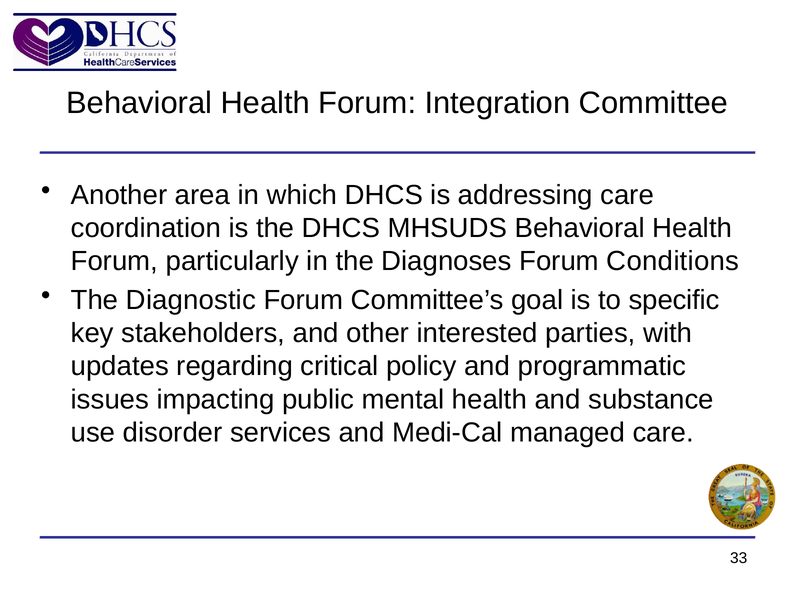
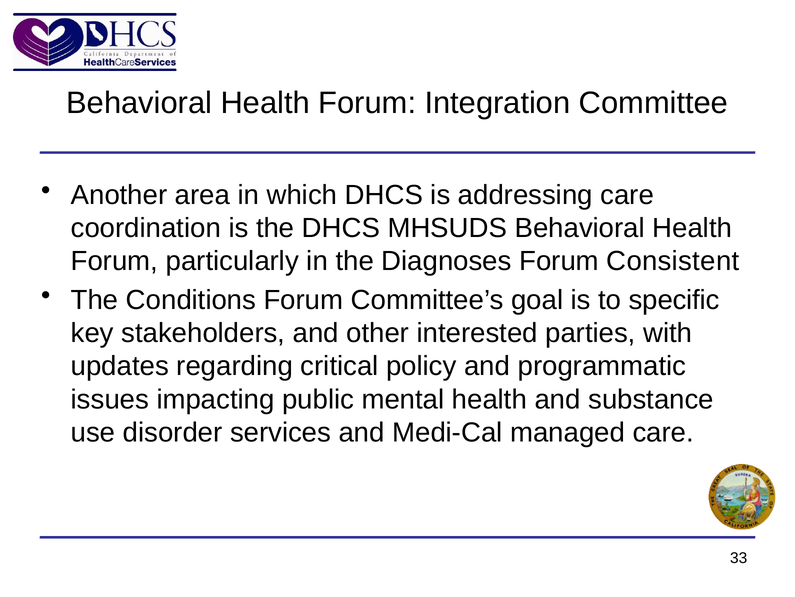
Conditions: Conditions -> Consistent
Diagnostic: Diagnostic -> Conditions
